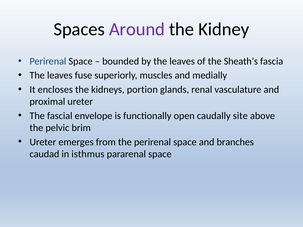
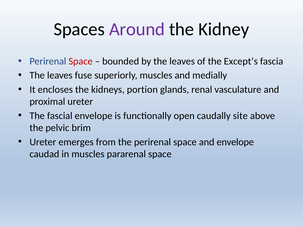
Space at (81, 61) colour: black -> red
Sheath’s: Sheath’s -> Except’s
and branches: branches -> envelope
in isthmus: isthmus -> muscles
